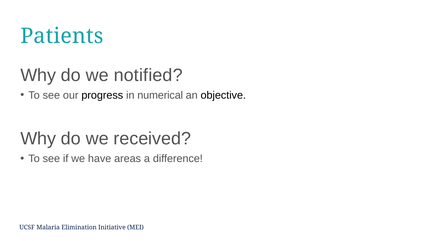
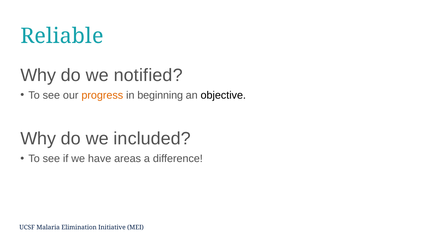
Patients: Patients -> Reliable
progress colour: black -> orange
numerical: numerical -> beginning
received: received -> included
